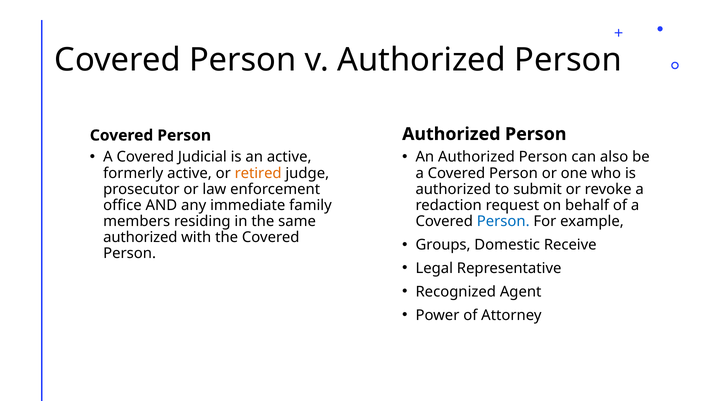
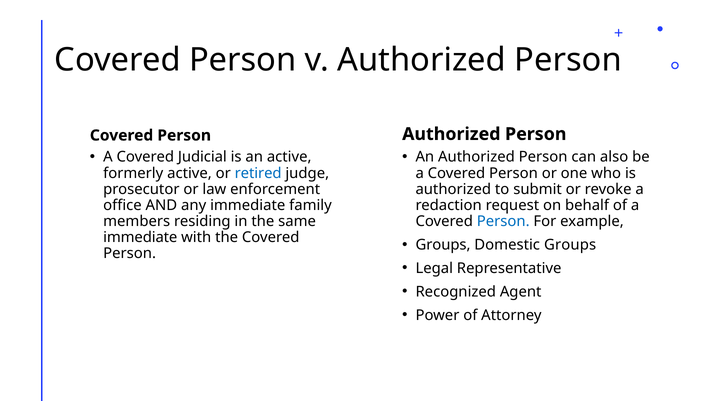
retired colour: orange -> blue
authorized at (140, 237): authorized -> immediate
Domestic Receive: Receive -> Groups
